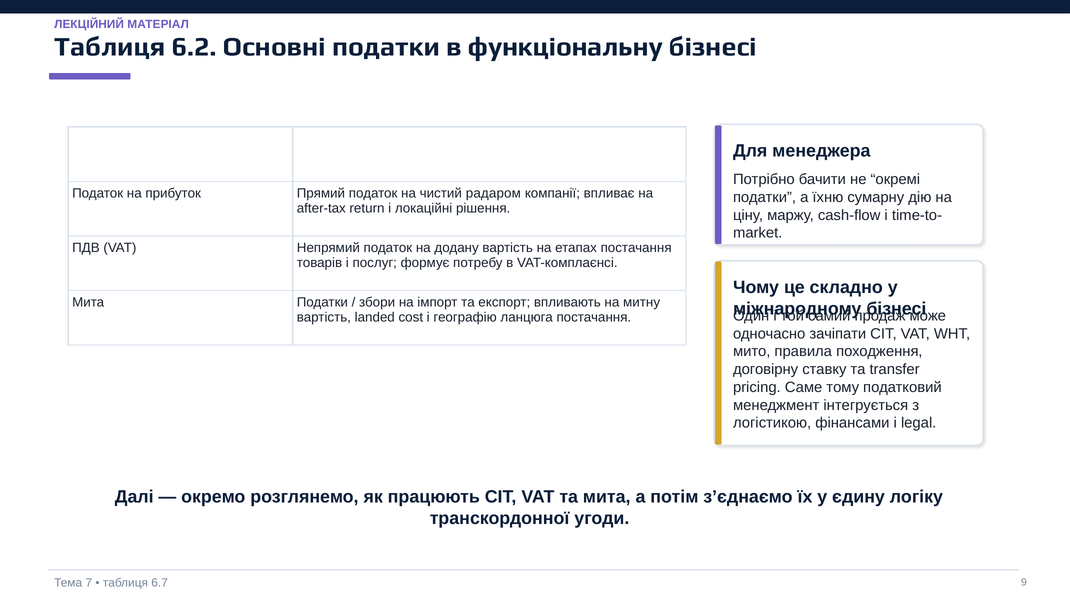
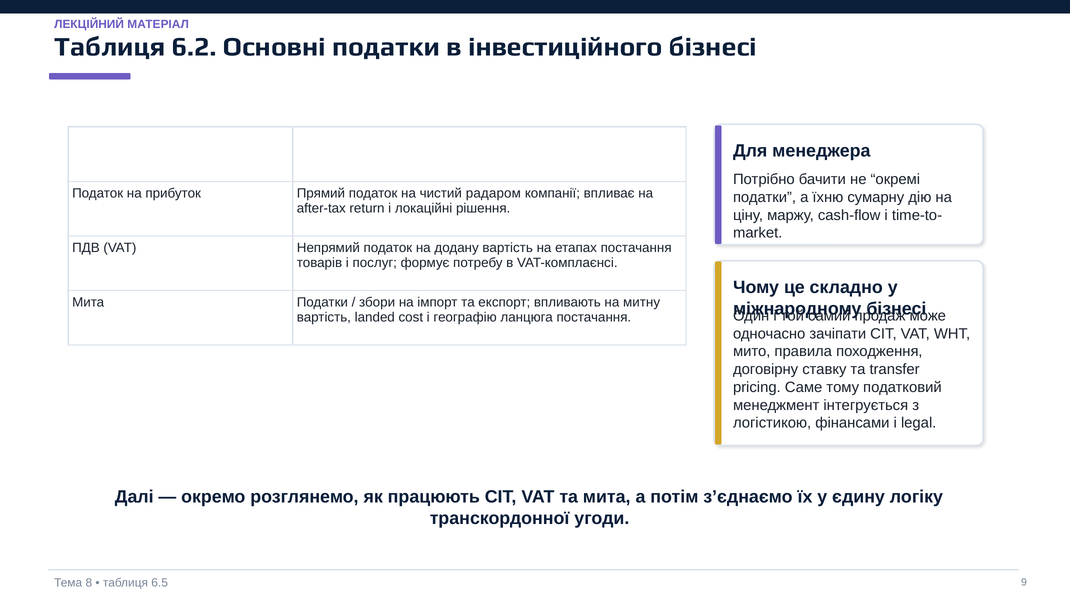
функціональну: функціональну -> інвестиційного
7: 7 -> 8
6.7: 6.7 -> 6.5
